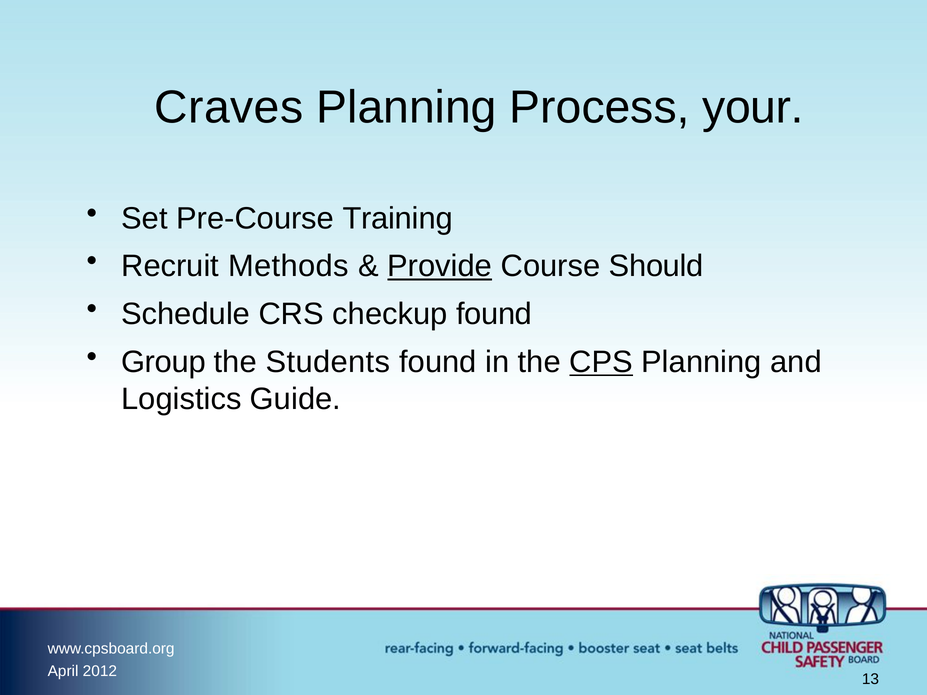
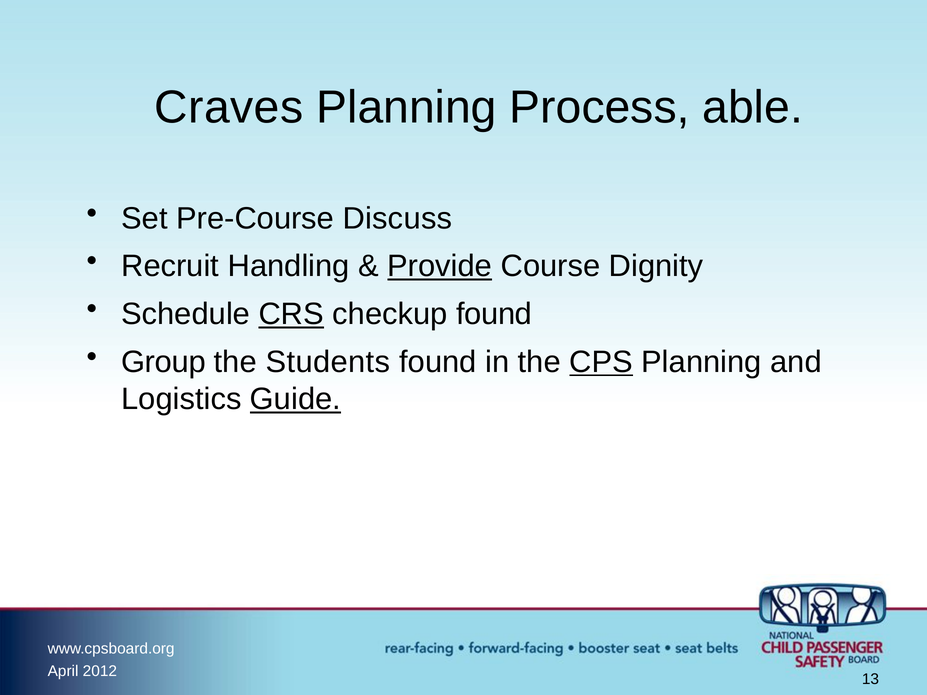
your: your -> able
Training: Training -> Discuss
Methods: Methods -> Handling
Should: Should -> Dignity
CRS underline: none -> present
Guide underline: none -> present
